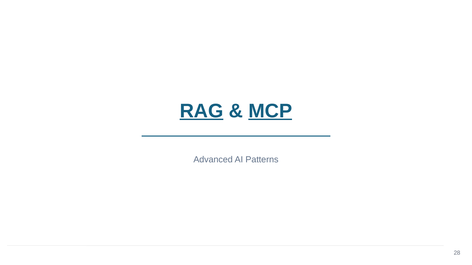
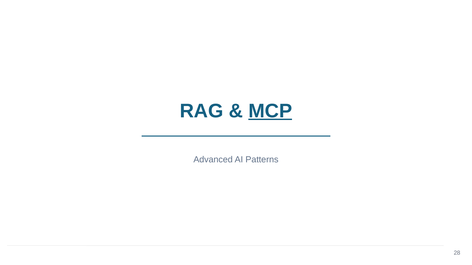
RAG underline: present -> none
